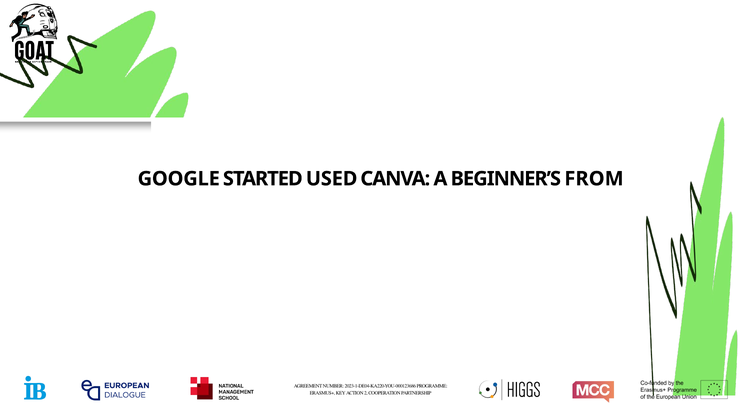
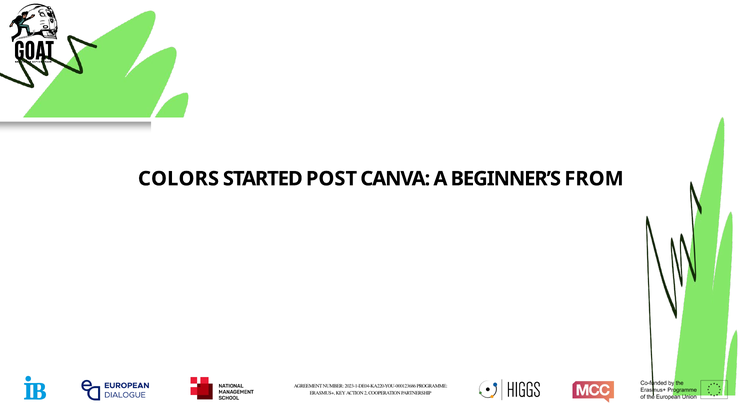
GOOGLE: GOOGLE -> COLORS
USED: USED -> POST
